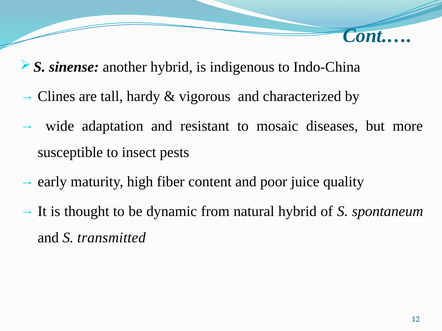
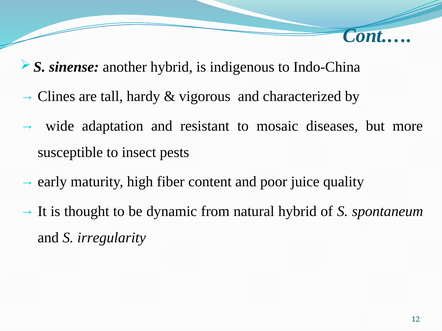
transmitted: transmitted -> irregularity
